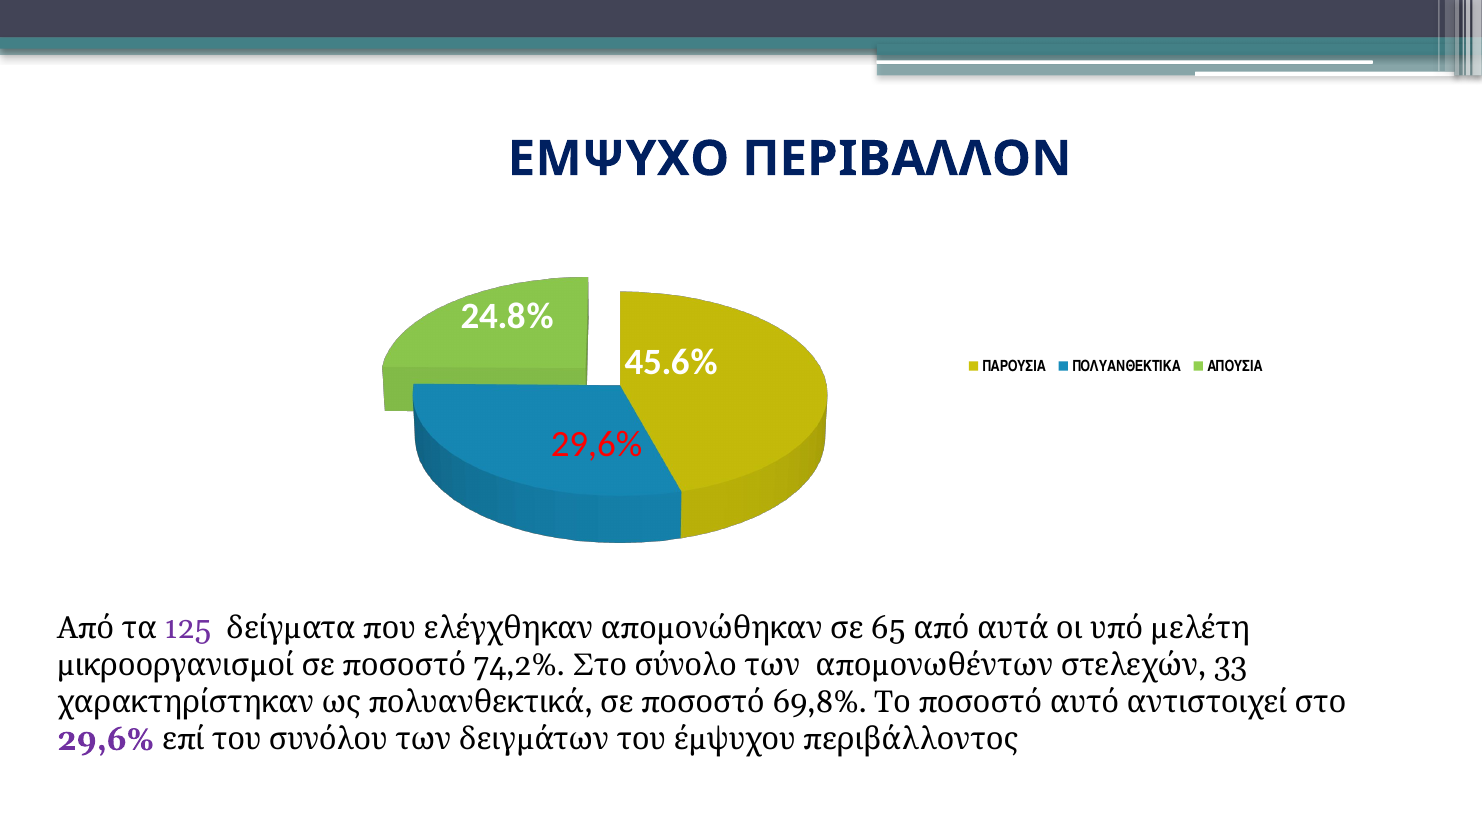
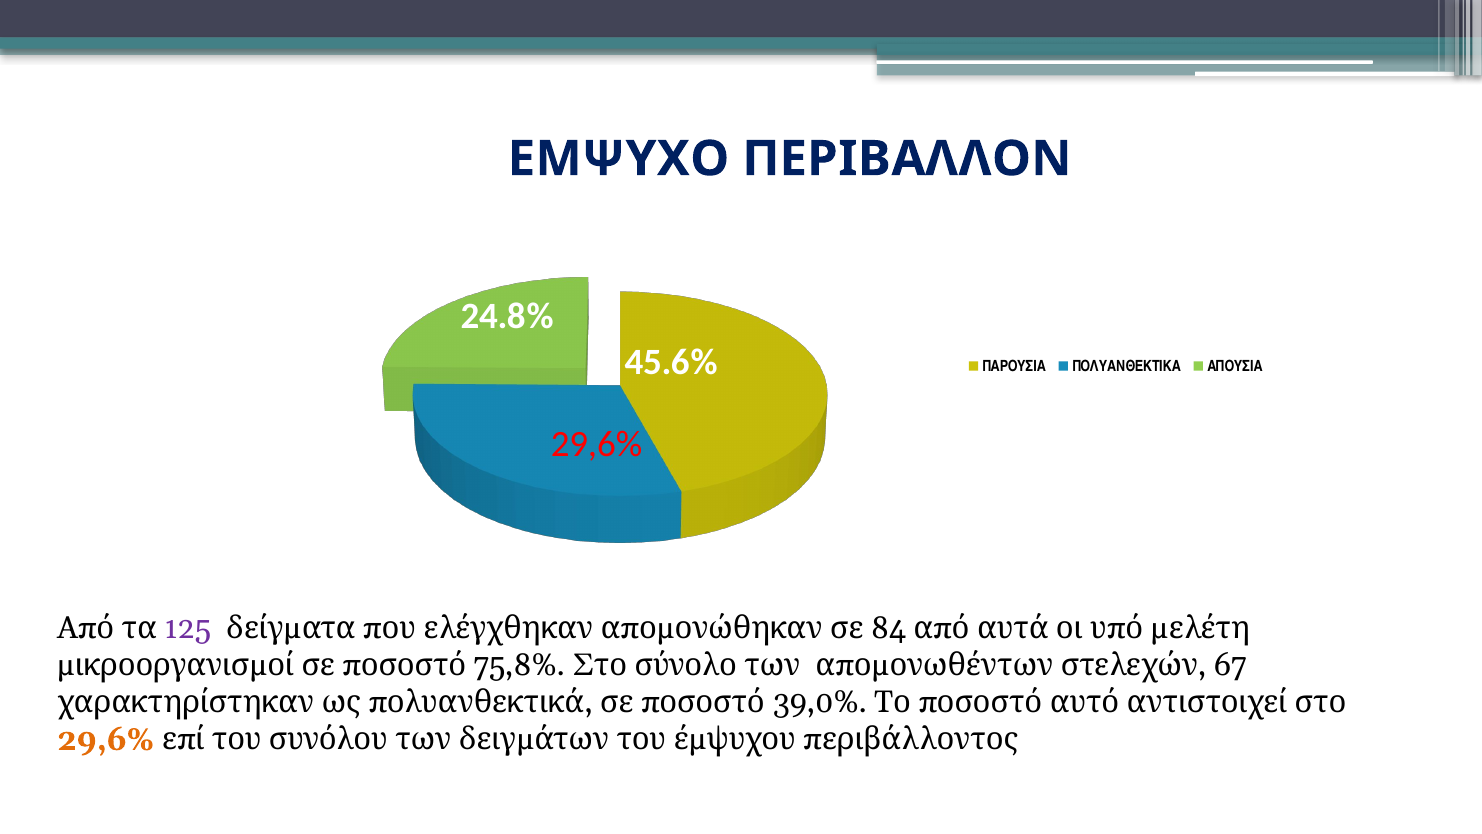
65: 65 -> 84
74,2%: 74,2% -> 75,8%
33: 33 -> 67
69,8%: 69,8% -> 39,0%
29,6% at (106, 739) colour: purple -> orange
